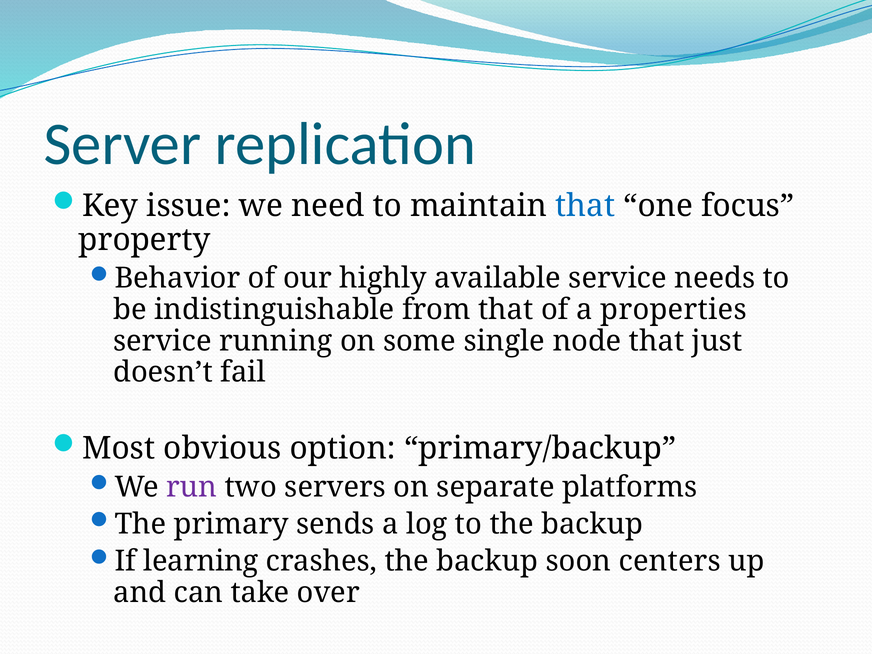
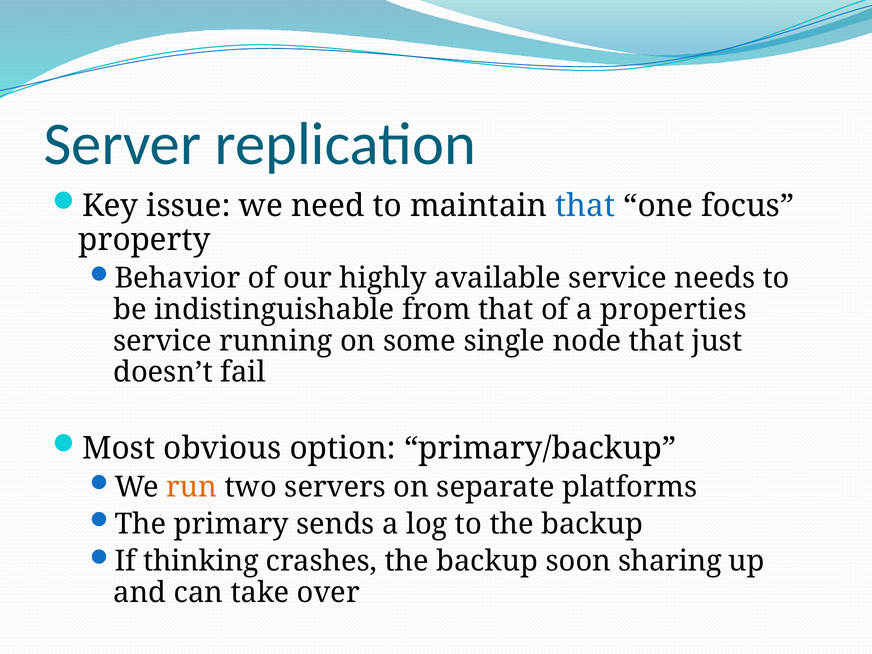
run colour: purple -> orange
learning: learning -> thinking
centers: centers -> sharing
